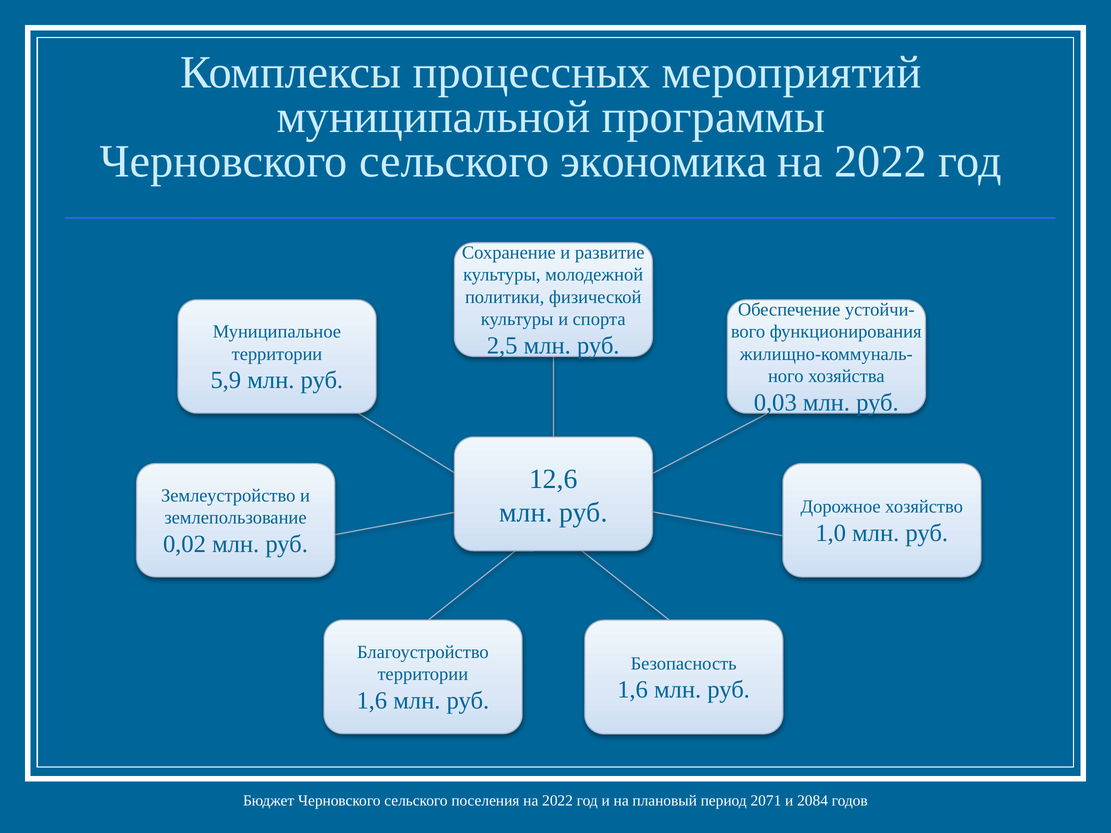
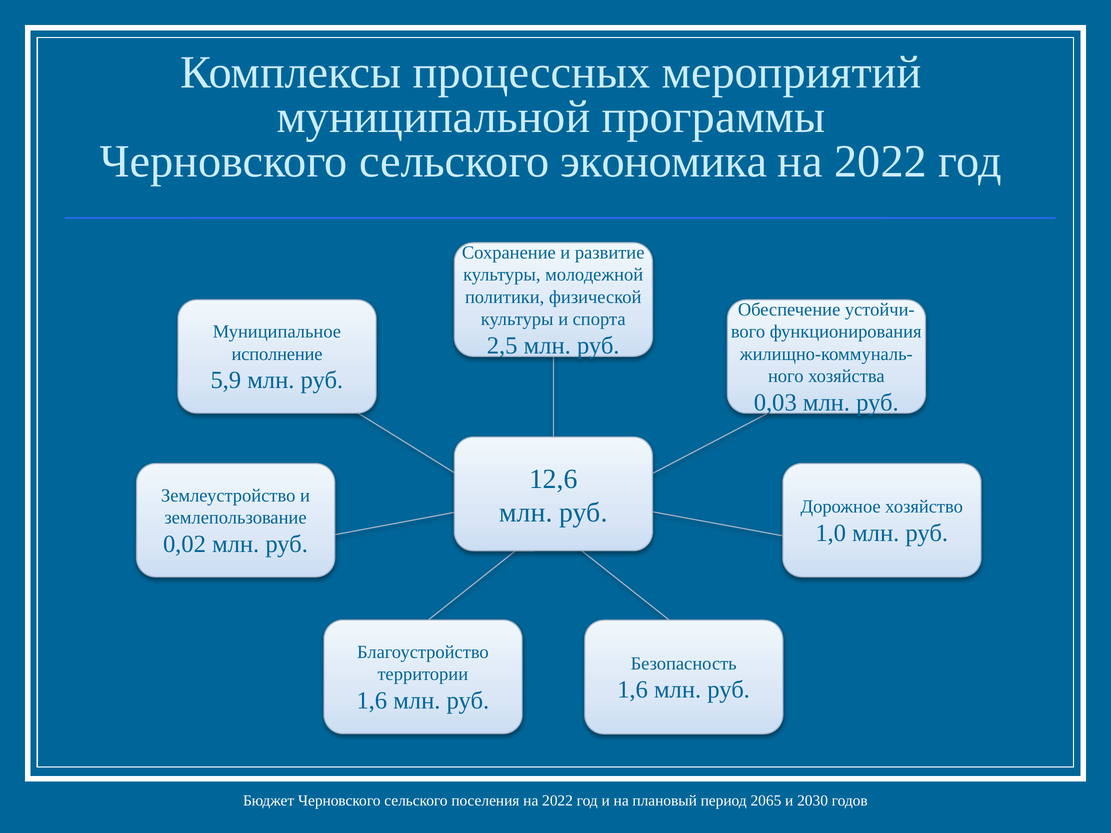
территории at (277, 354): территории -> исполнение
2071: 2071 -> 2065
2084: 2084 -> 2030
